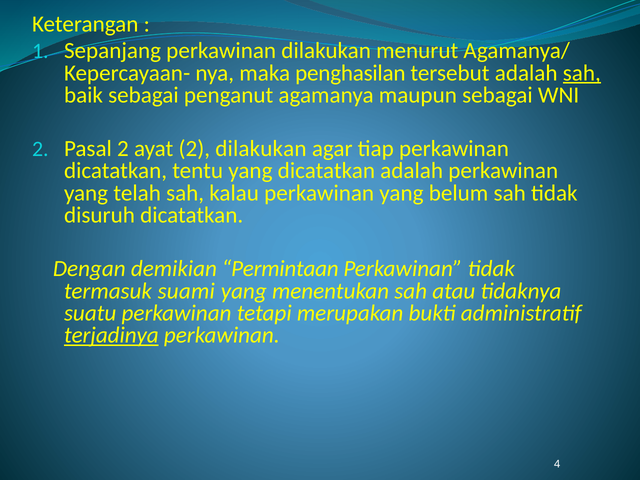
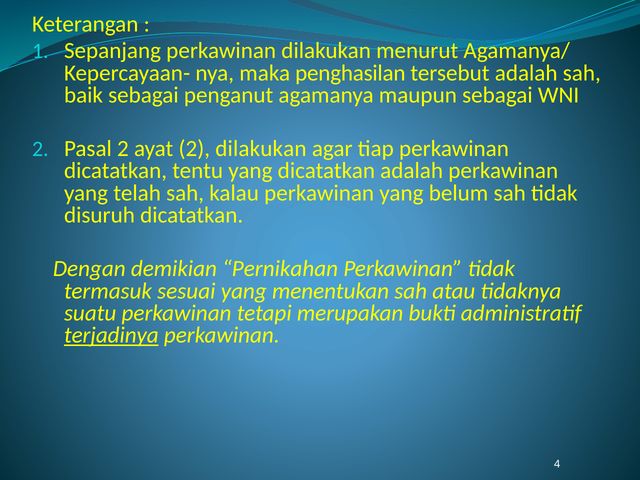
sah at (582, 73) underline: present -> none
Permintaan: Permintaan -> Pernikahan
suami: suami -> sesuai
